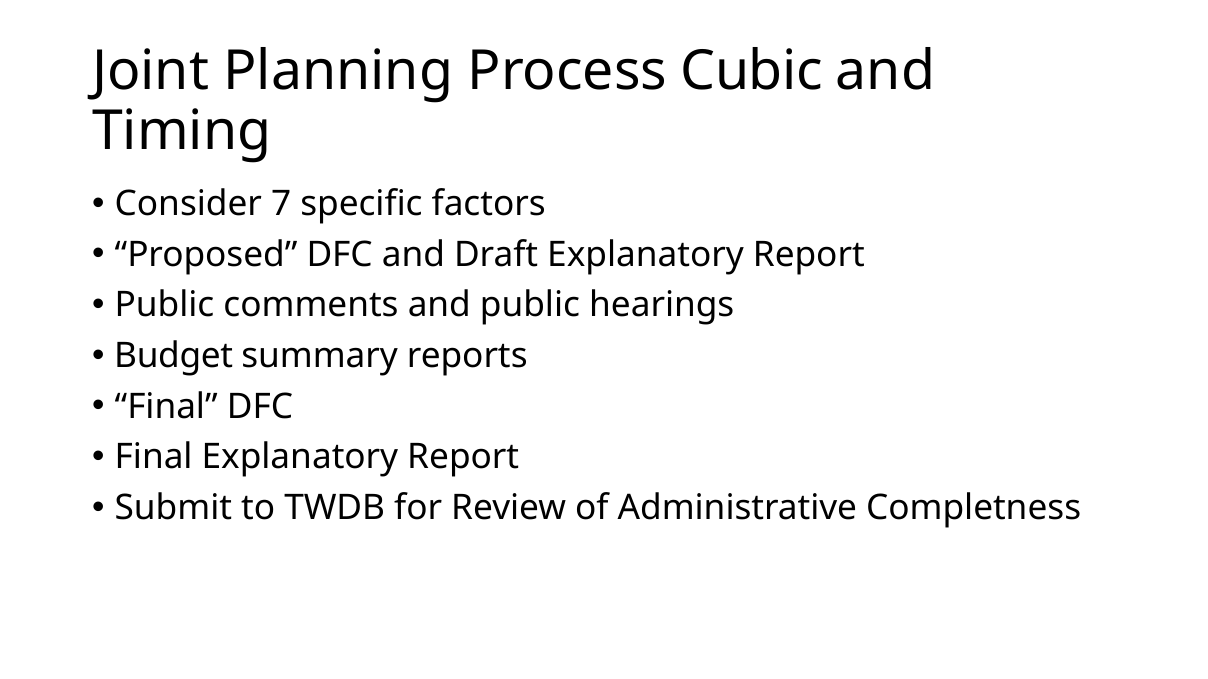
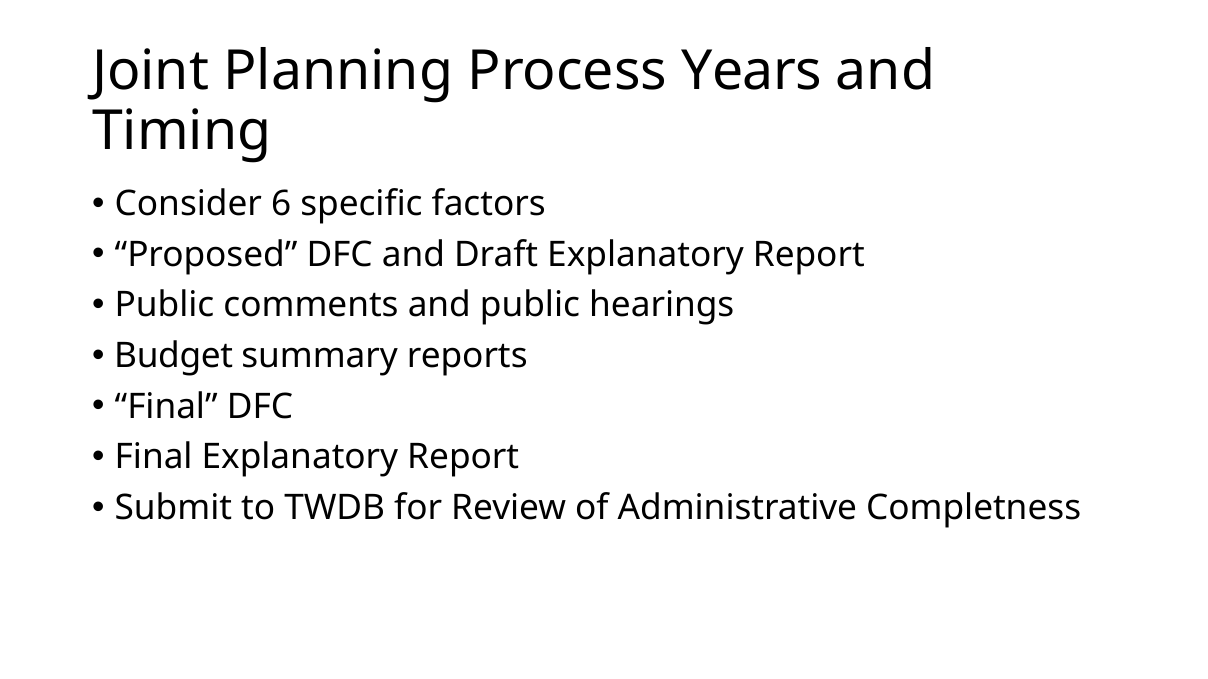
Cubic: Cubic -> Years
7: 7 -> 6
